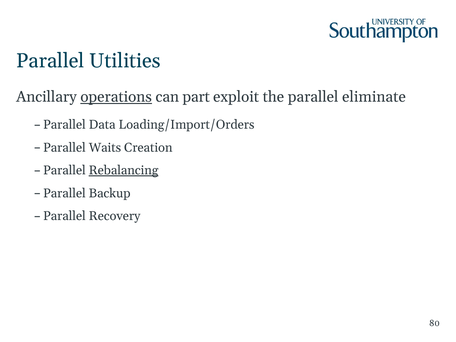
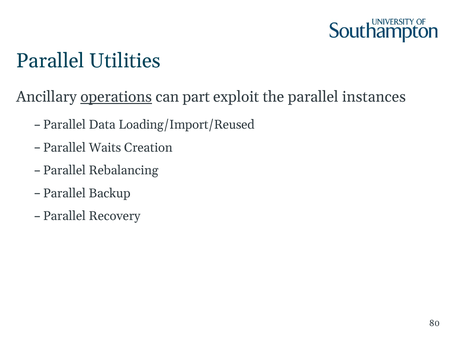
eliminate: eliminate -> instances
Loading/Import/Orders: Loading/Import/Orders -> Loading/Import/Reused
Rebalancing underline: present -> none
